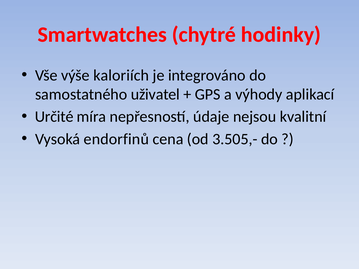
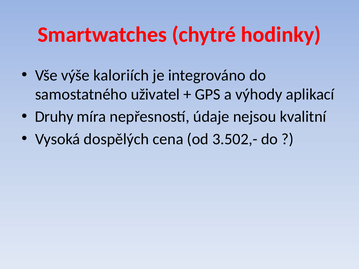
Určité: Určité -> Druhy
endorfinů: endorfinů -> dospělých
3.505,-: 3.505,- -> 3.502,-
